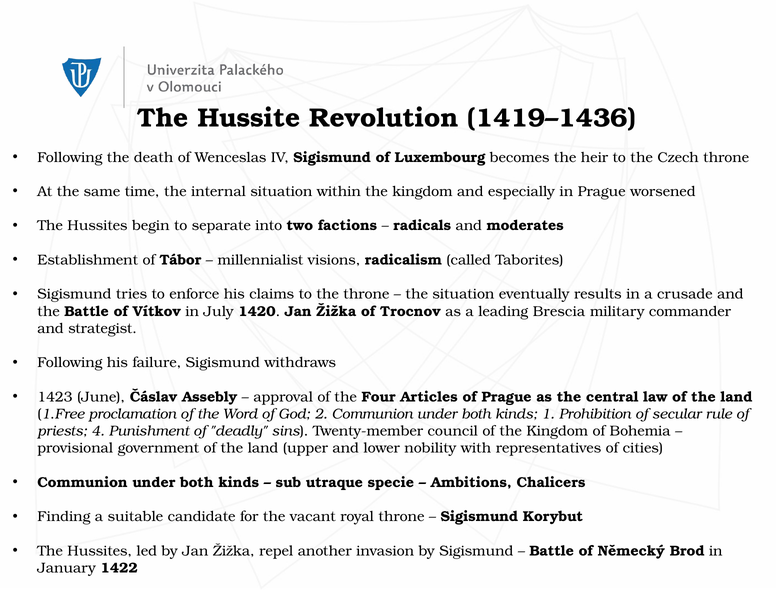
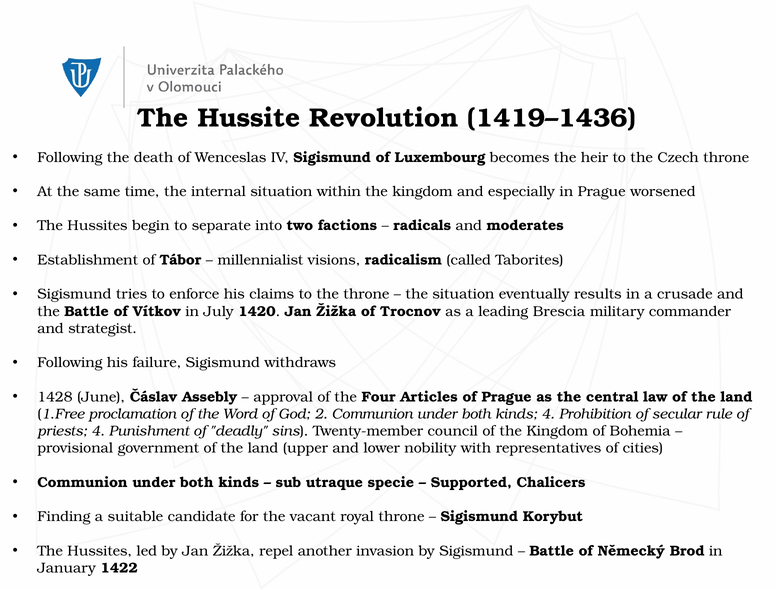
1423: 1423 -> 1428
kinds 1: 1 -> 4
Ambitions: Ambitions -> Supported
